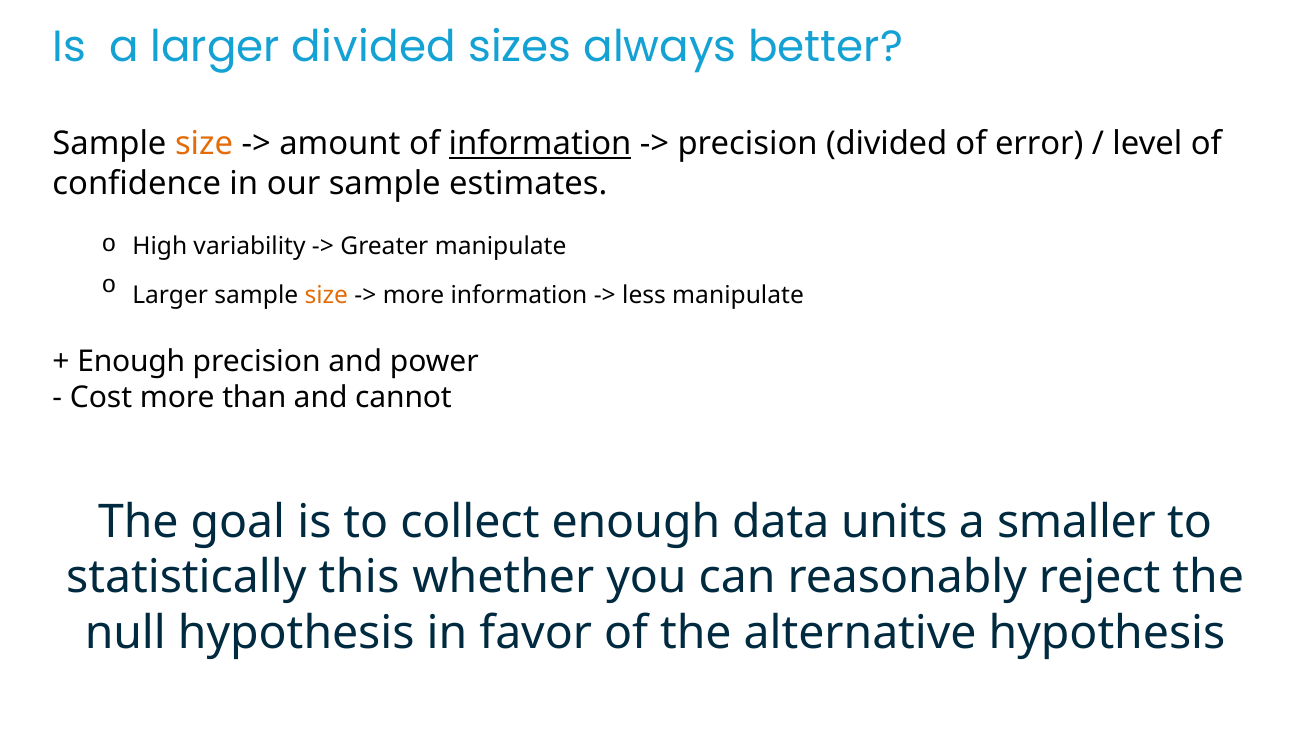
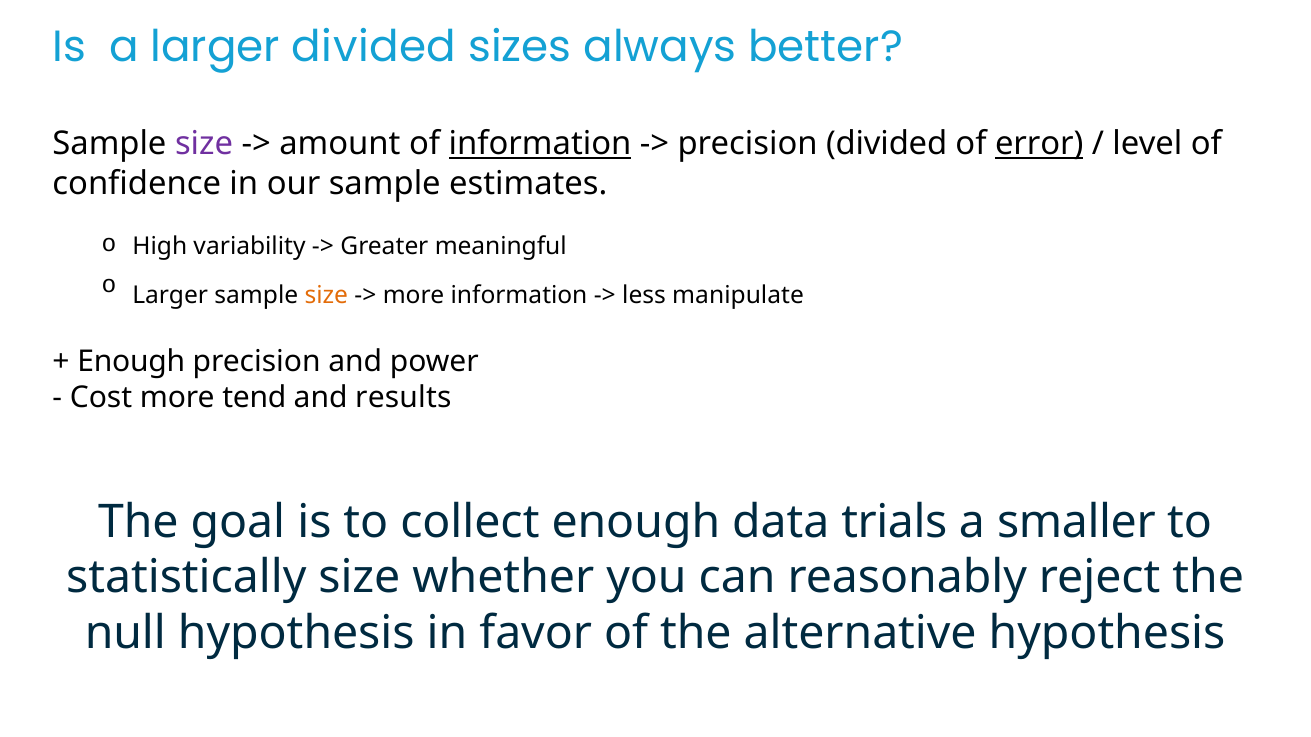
size at (204, 144) colour: orange -> purple
error underline: none -> present
Greater manipulate: manipulate -> meaningful
than: than -> tend
cannot: cannot -> results
units: units -> trials
statistically this: this -> size
